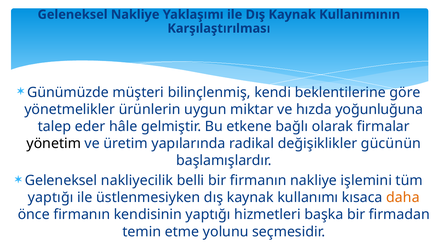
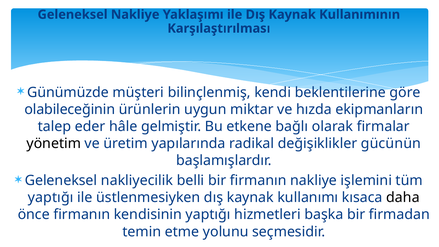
yönetmelikler: yönetmelikler -> olabileceğinin
yoğunluğuna: yoğunluğuna -> ekipmanların
daha colour: orange -> black
